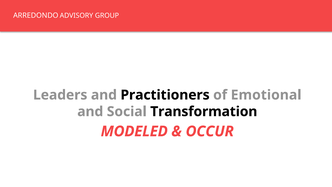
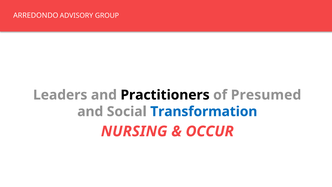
Emotional: Emotional -> Presumed
Transformation colour: black -> blue
MODELED: MODELED -> NURSING
